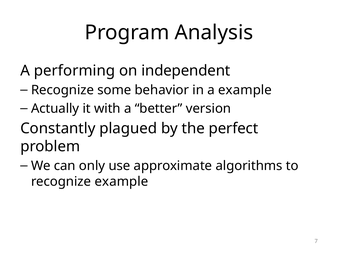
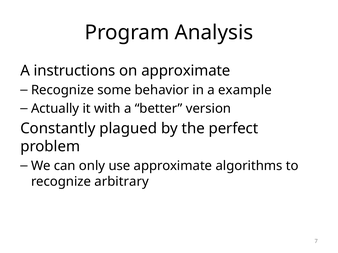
performing: performing -> instructions
on independent: independent -> approximate
recognize example: example -> arbitrary
